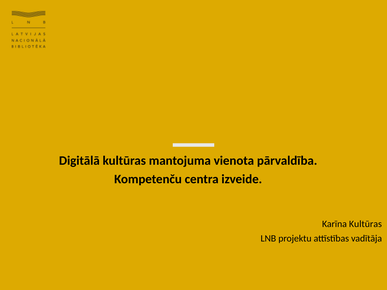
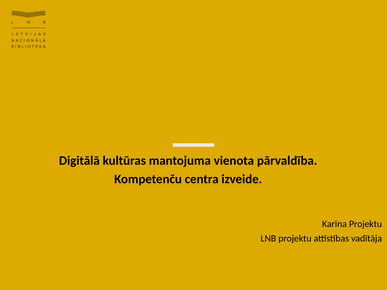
Karīna Kultūras: Kultūras -> Projektu
